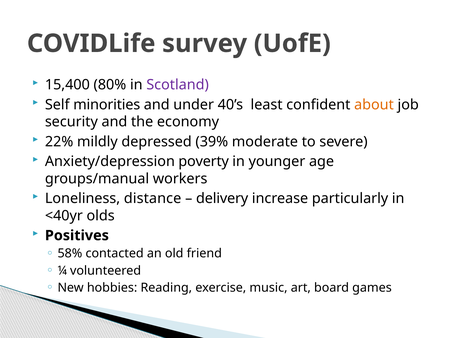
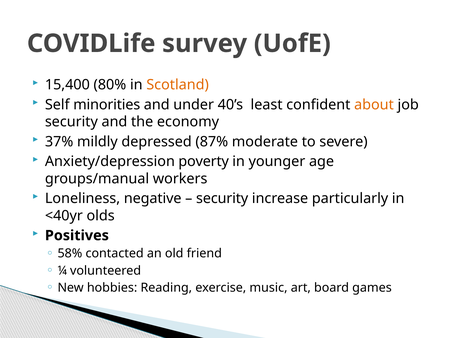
Scotland colour: purple -> orange
22%: 22% -> 37%
39%: 39% -> 87%
distance: distance -> negative
delivery at (222, 198): delivery -> security
